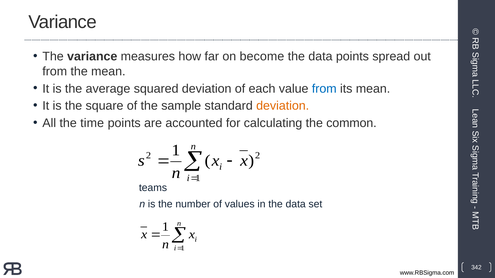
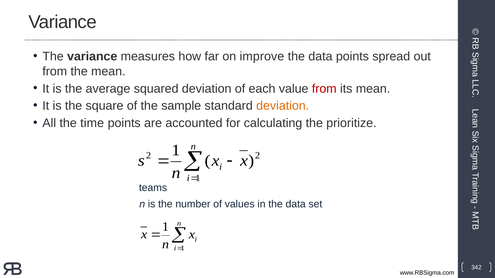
become: become -> improve
from at (324, 89) colour: blue -> red
common: common -> prioritize
